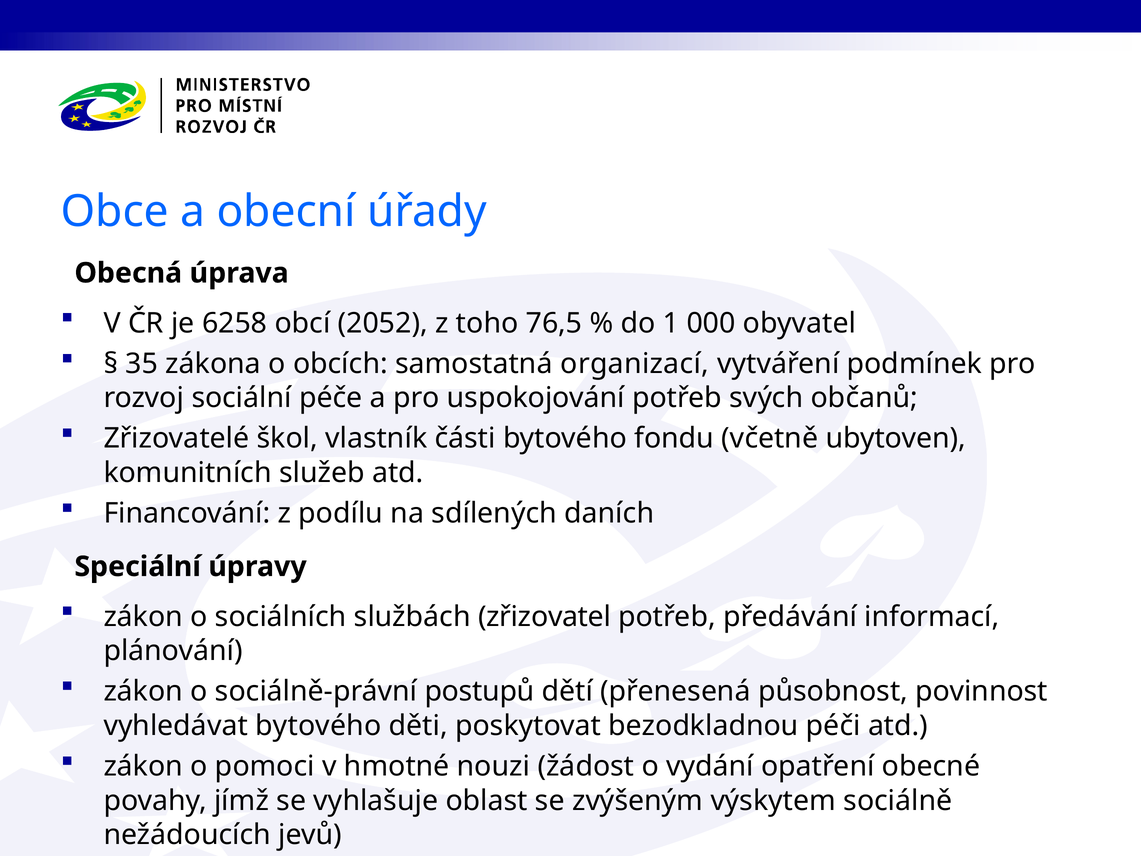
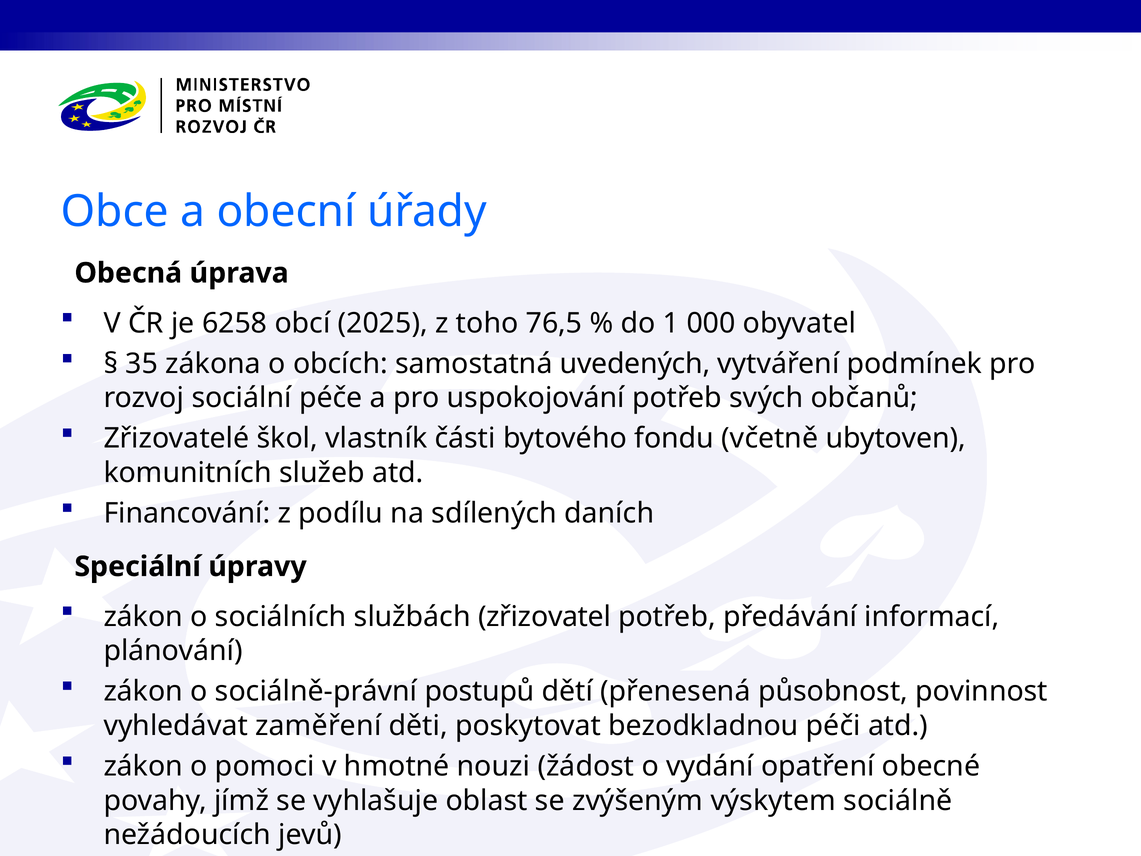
2052: 2052 -> 2025
organizací: organizací -> uvedených
vyhledávat bytového: bytového -> zaměření
